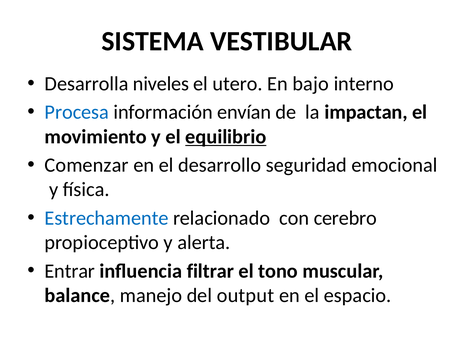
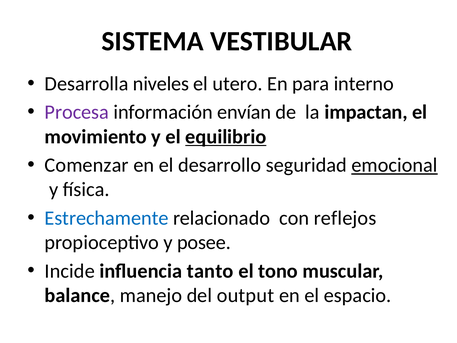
bajo: bajo -> para
Procesa colour: blue -> purple
emocional underline: none -> present
cerebro: cerebro -> reflejos
alerta: alerta -> posee
Entrar: Entrar -> Incide
filtrar: filtrar -> tanto
